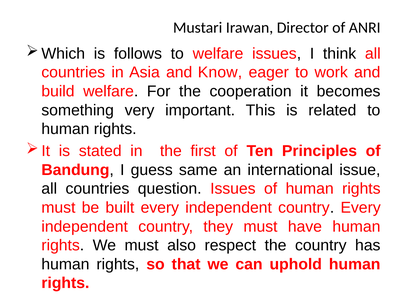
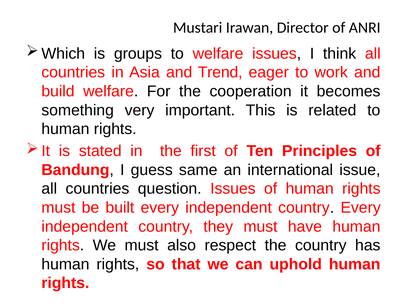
follows: follows -> groups
Know: Know -> Trend
